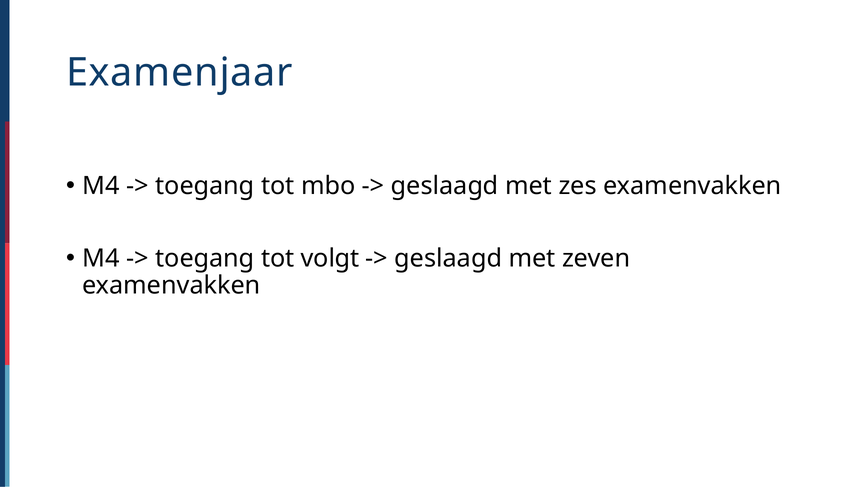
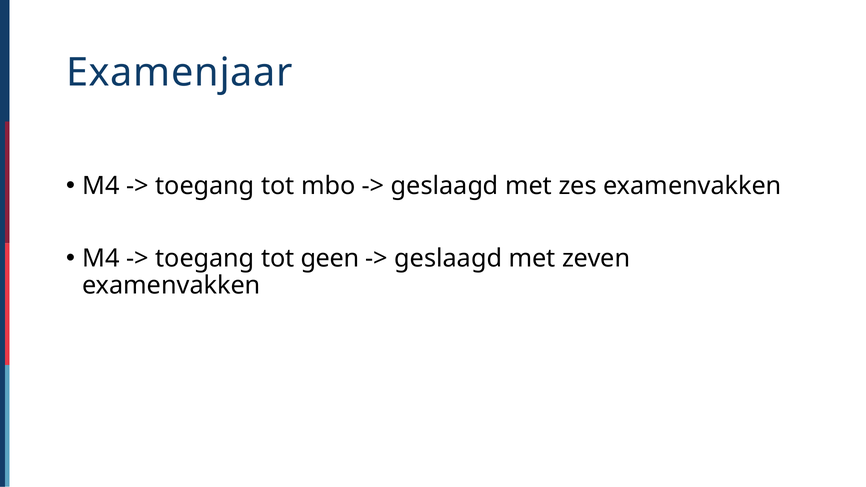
volgt: volgt -> geen
